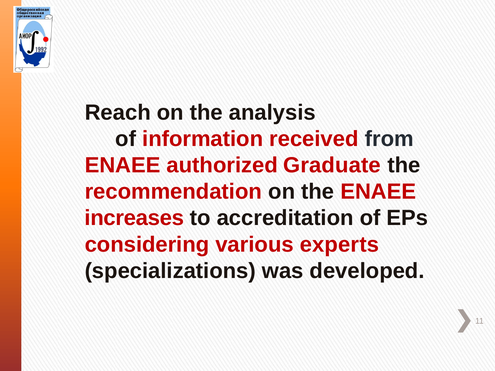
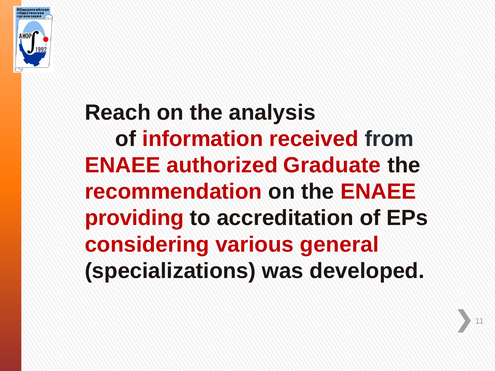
increases: increases -> providing
experts: experts -> general
